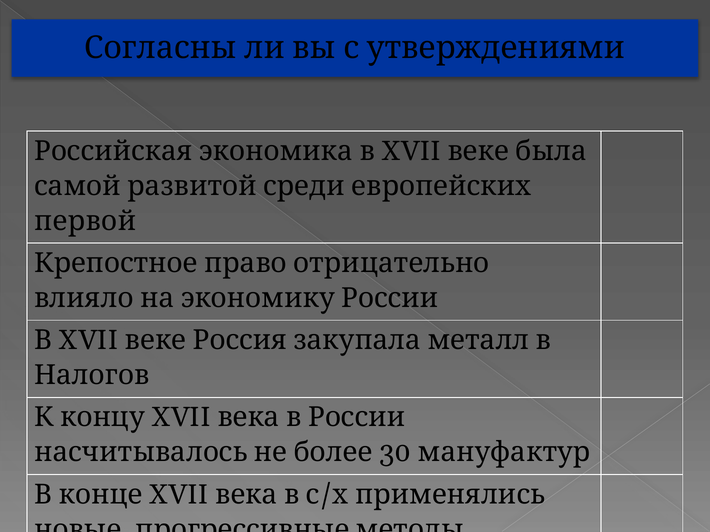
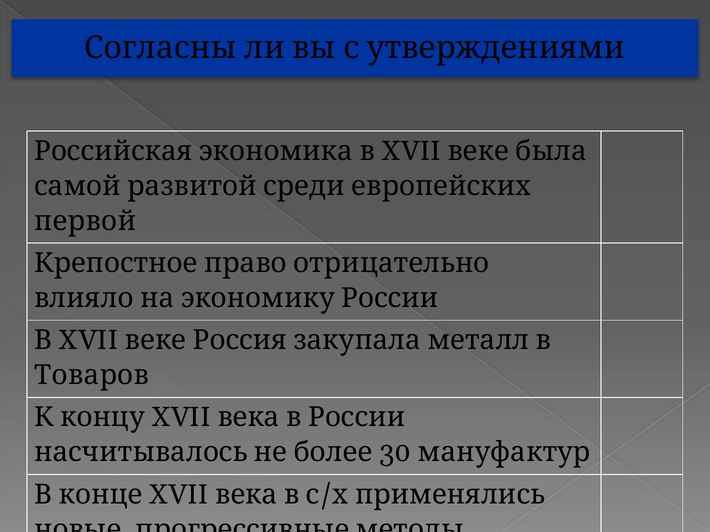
Налогов: Налогов -> Товаров
